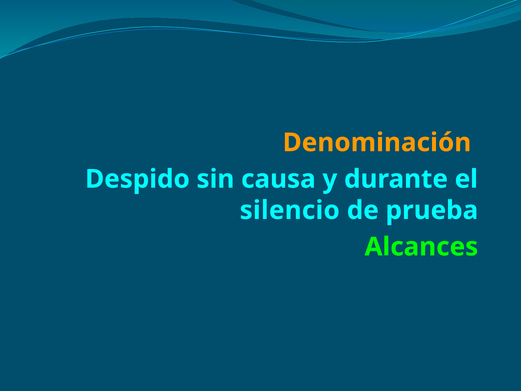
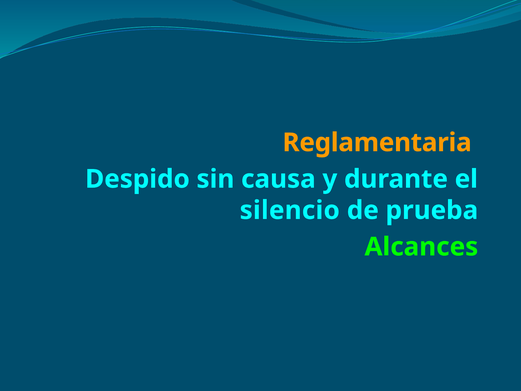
Denominación: Denominación -> Reglamentaria
